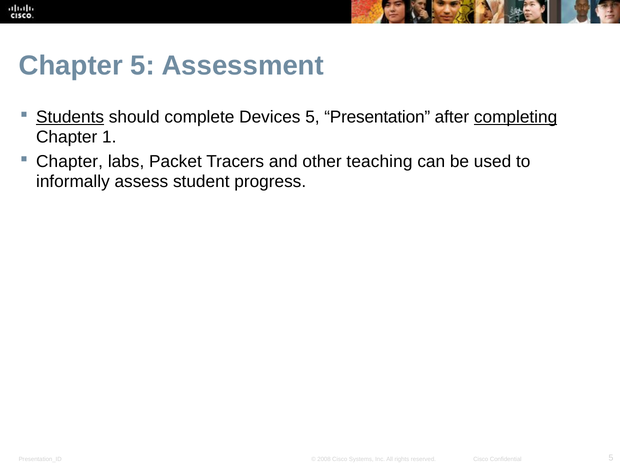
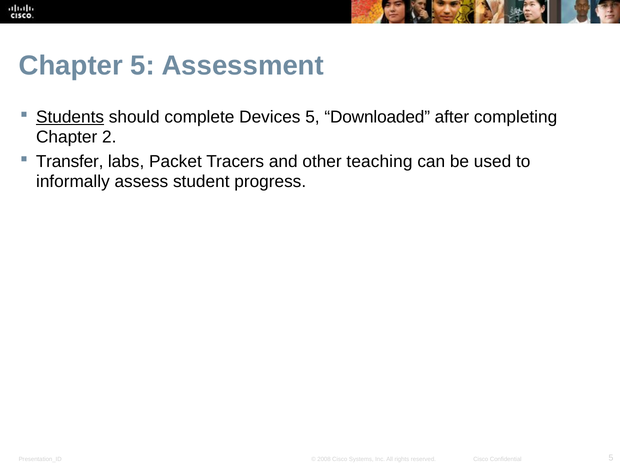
Presentation: Presentation -> Downloaded
completing underline: present -> none
1: 1 -> 2
Chapter at (70, 162): Chapter -> Transfer
